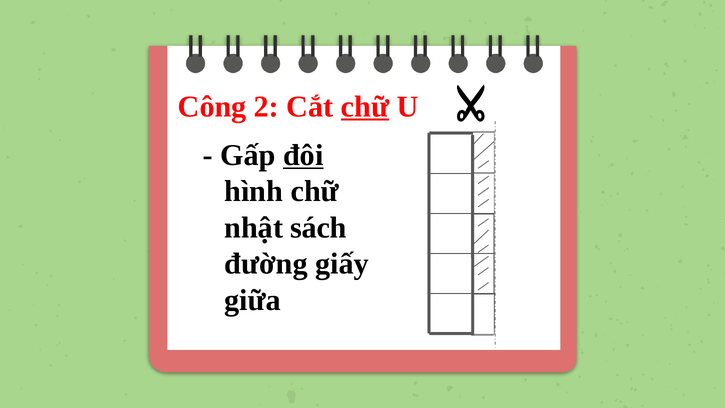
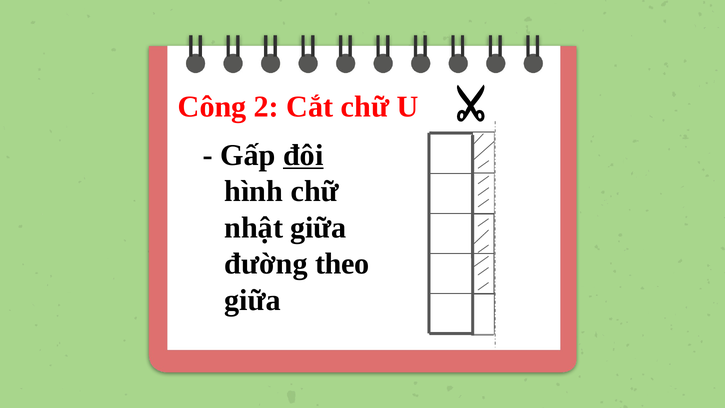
chữ at (365, 106) underline: present -> none
nhật sách: sách -> giữa
giấy: giấy -> theo
